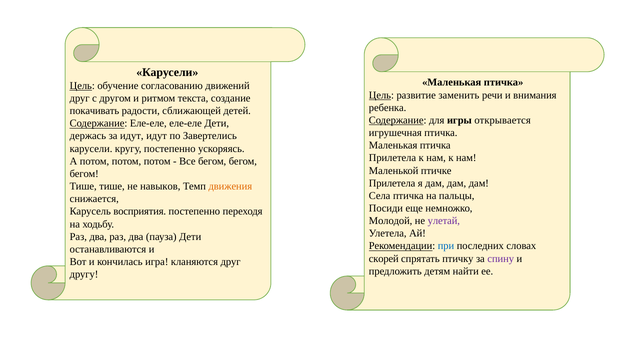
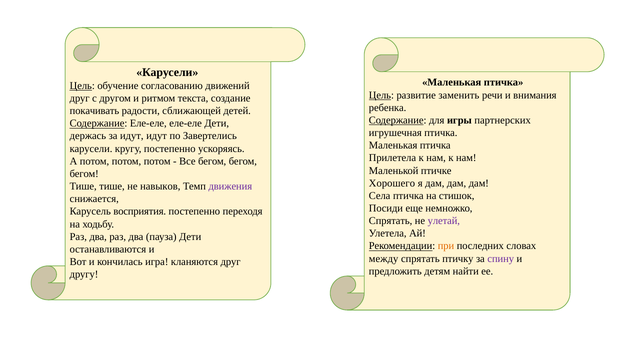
открывается: открывается -> партнерских
Прилетела at (392, 183): Прилетела -> Хорошего
движения colour: orange -> purple
пальцы: пальцы -> стишок
Молодой at (391, 221): Молодой -> Спрятать
при colour: blue -> orange
скорей: скорей -> между
